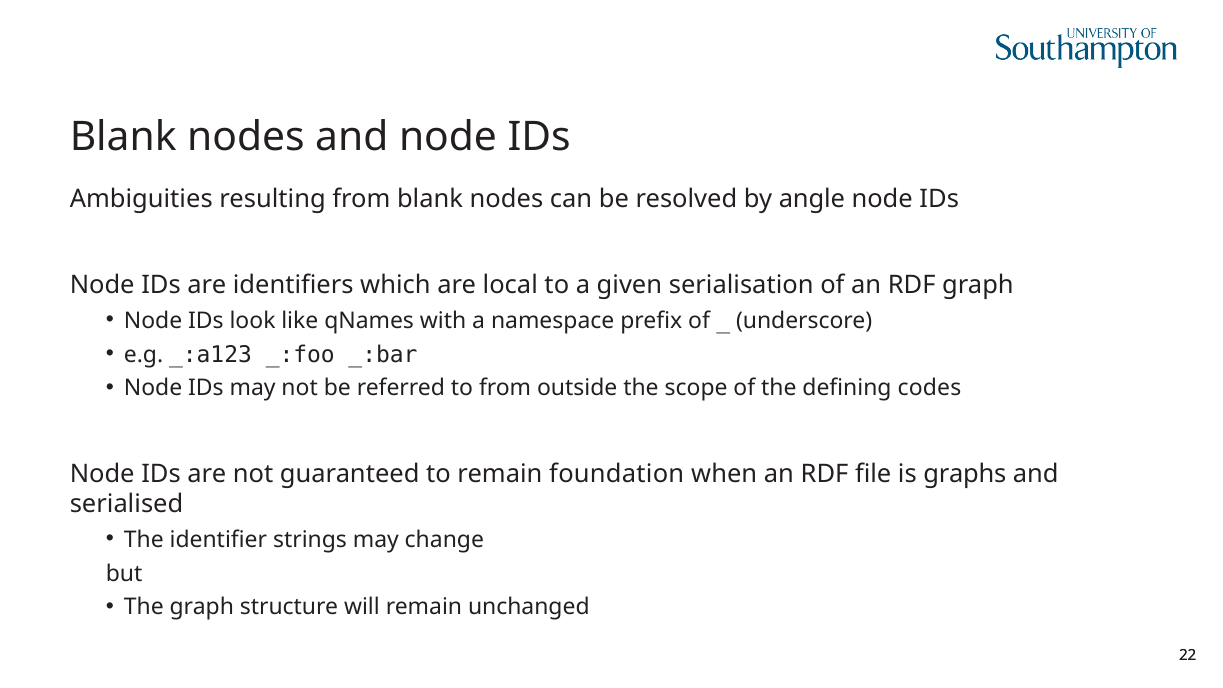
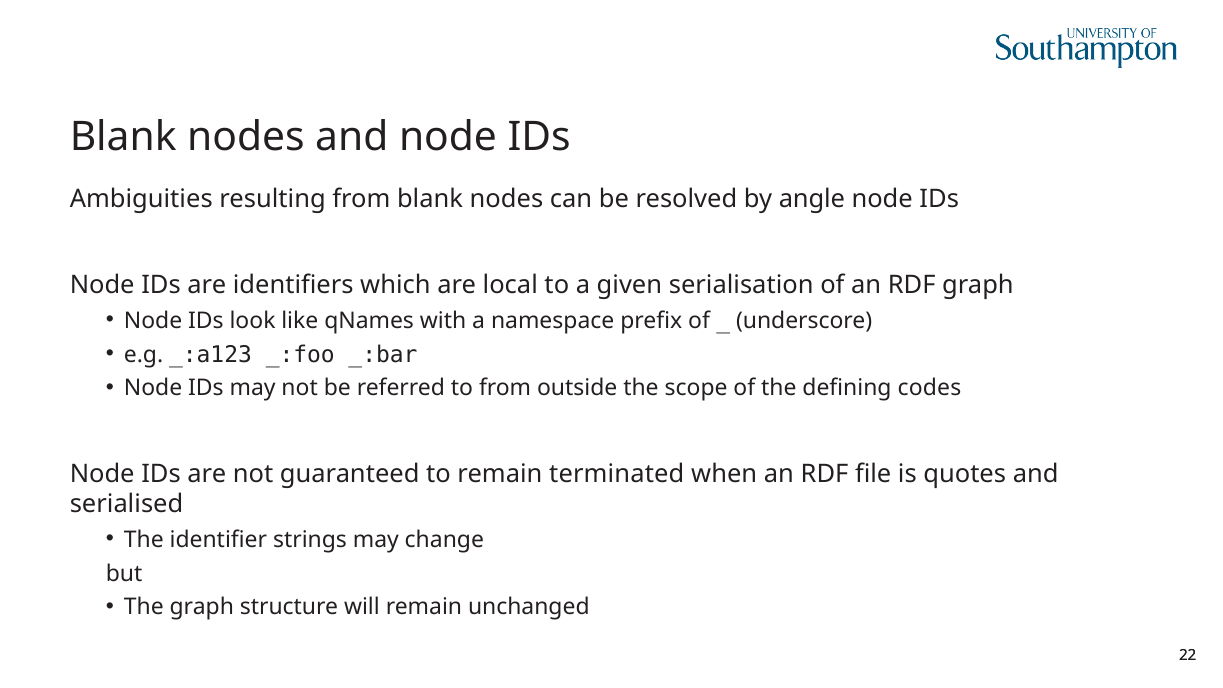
foundation: foundation -> terminated
graphs: graphs -> quotes
